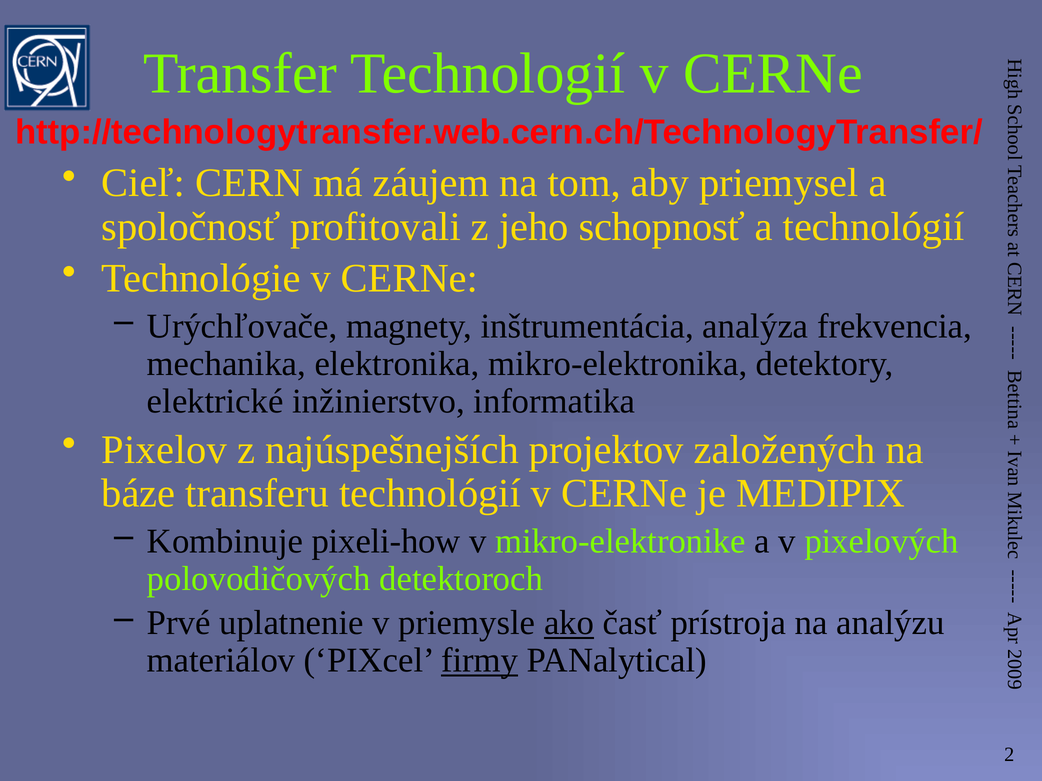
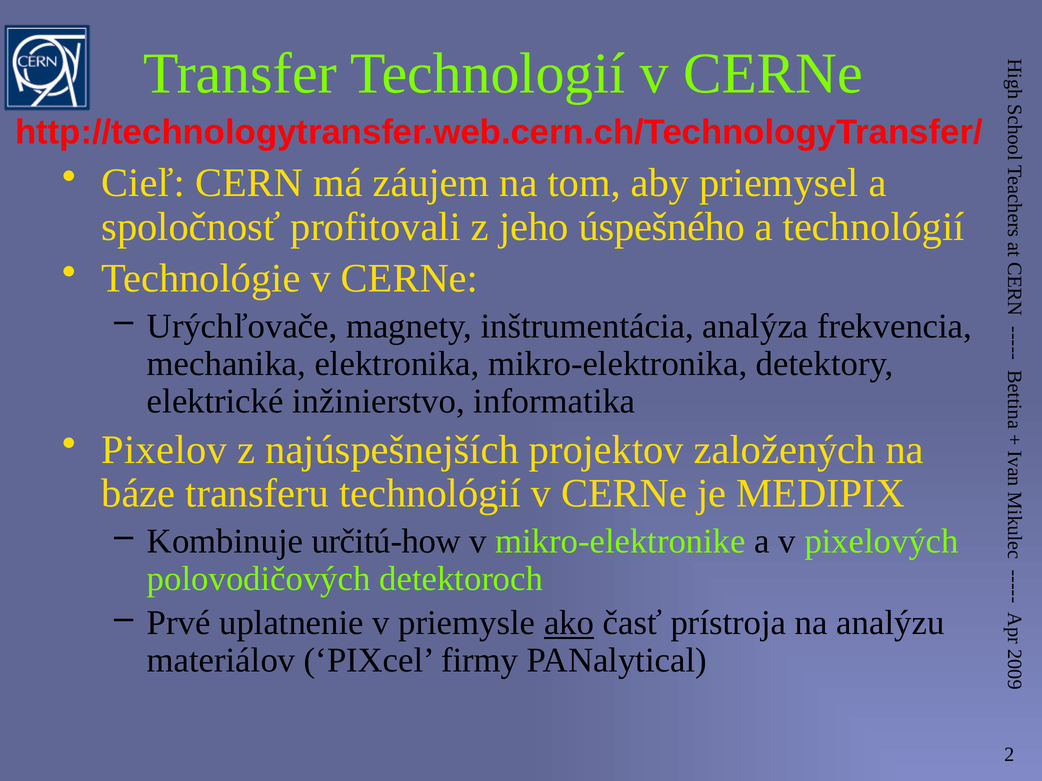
schopnosť: schopnosť -> úspešného
pixeli-how: pixeli-how -> určitú-how
firmy underline: present -> none
